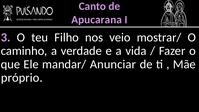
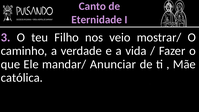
Apucarana: Apucarana -> Eternidade
próprio: próprio -> católica
